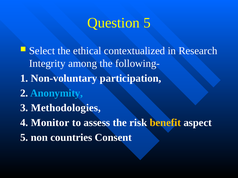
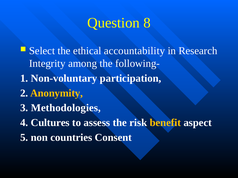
Question 5: 5 -> 8
contextualized: contextualized -> accountability
Anonymity colour: light blue -> yellow
Monitor: Monitor -> Cultures
